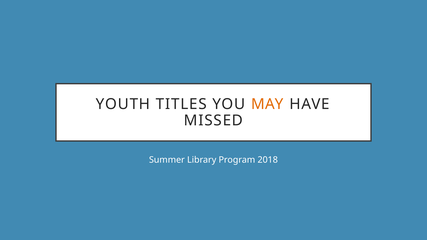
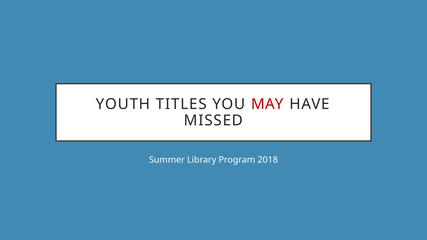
MAY colour: orange -> red
